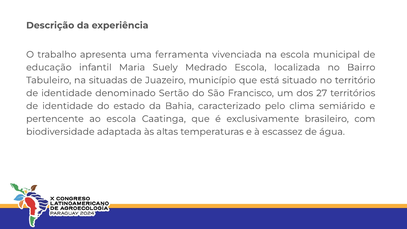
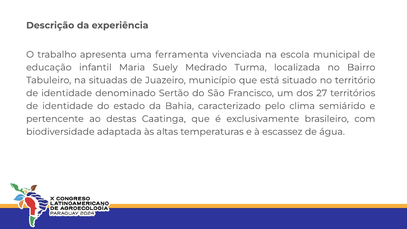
Medrado Escola: Escola -> Turma
ao escola: escola -> destas
